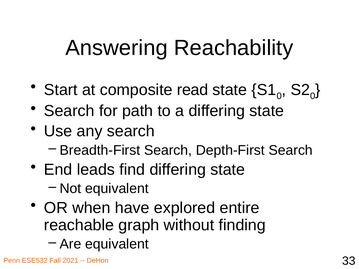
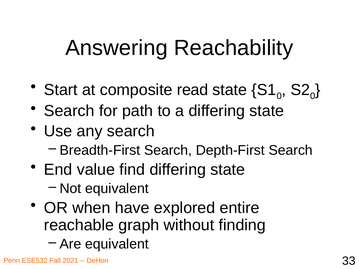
leads: leads -> value
